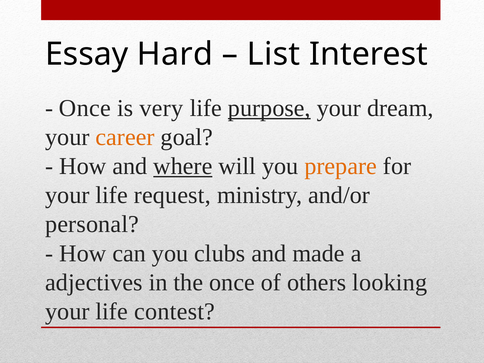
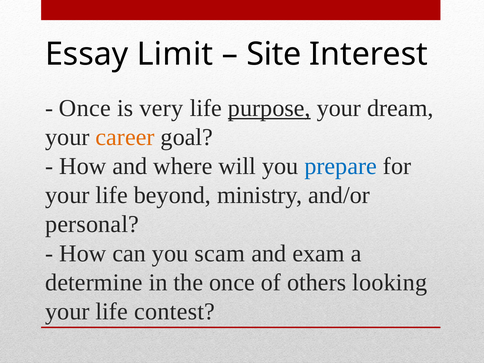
Hard: Hard -> Limit
List: List -> Site
where underline: present -> none
prepare colour: orange -> blue
request: request -> beyond
clubs: clubs -> scam
made: made -> exam
adjectives: adjectives -> determine
